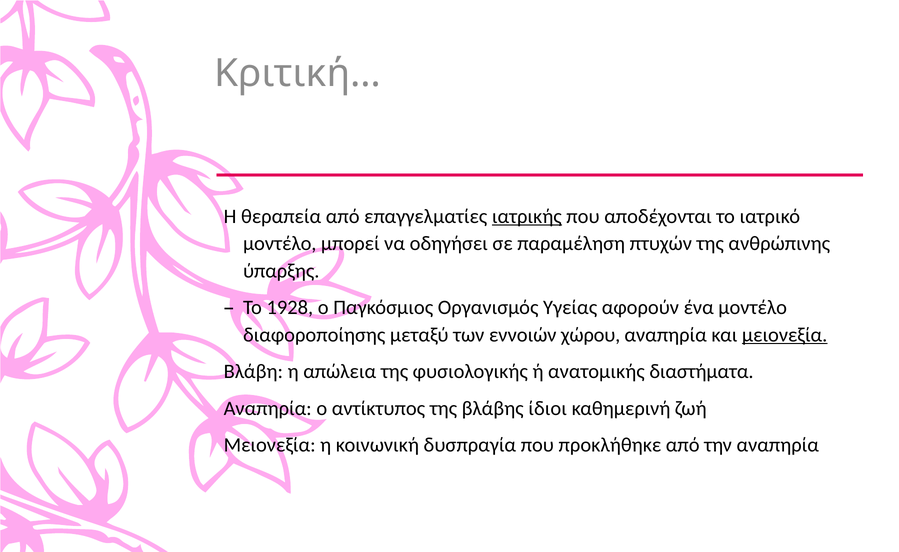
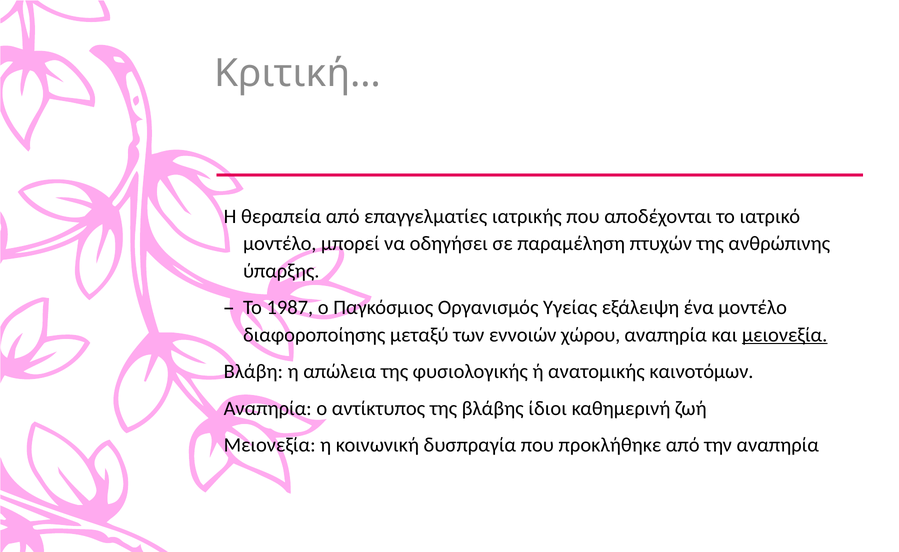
ιατρικής underline: present -> none
1928: 1928 -> 1987
αφορούν: αφορούν -> εξάλειψη
διαστήματα: διαστήματα -> καινοτόμων
